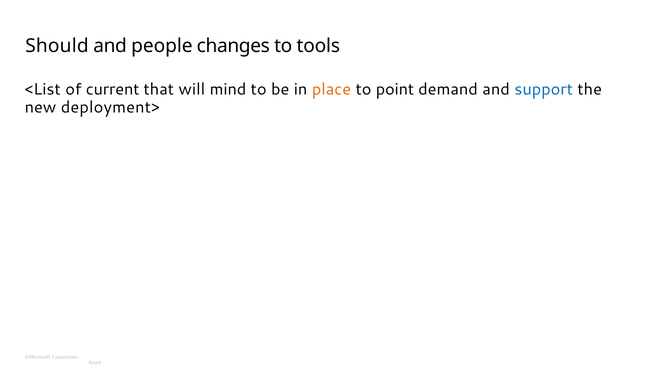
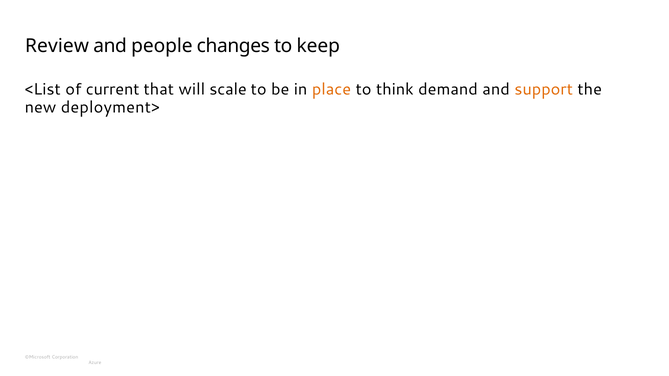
Should: Should -> Review
tools: tools -> keep
mind: mind -> scale
point: point -> think
support colour: blue -> orange
